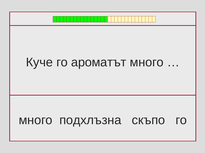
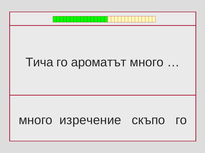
Куче: Куче -> Тича
подхлъзна: подхлъзна -> изречение
